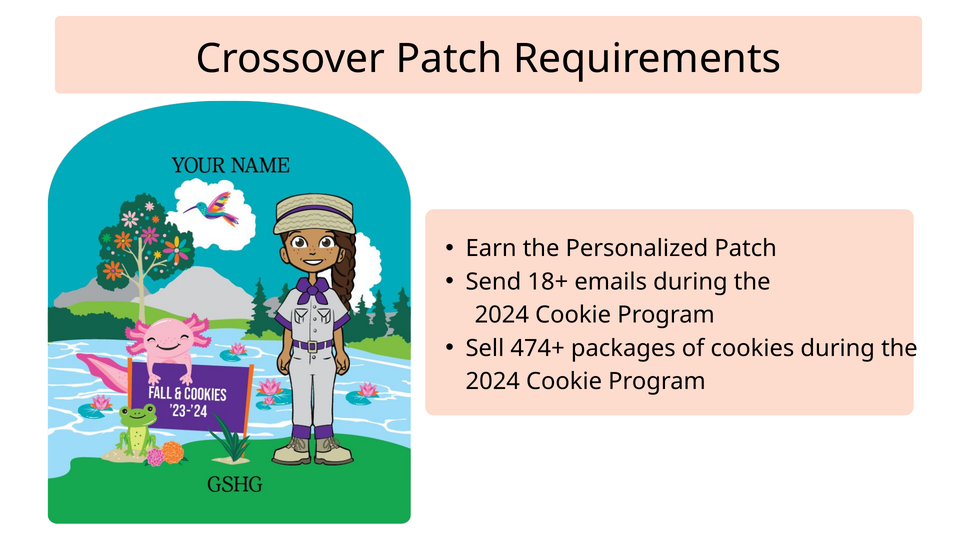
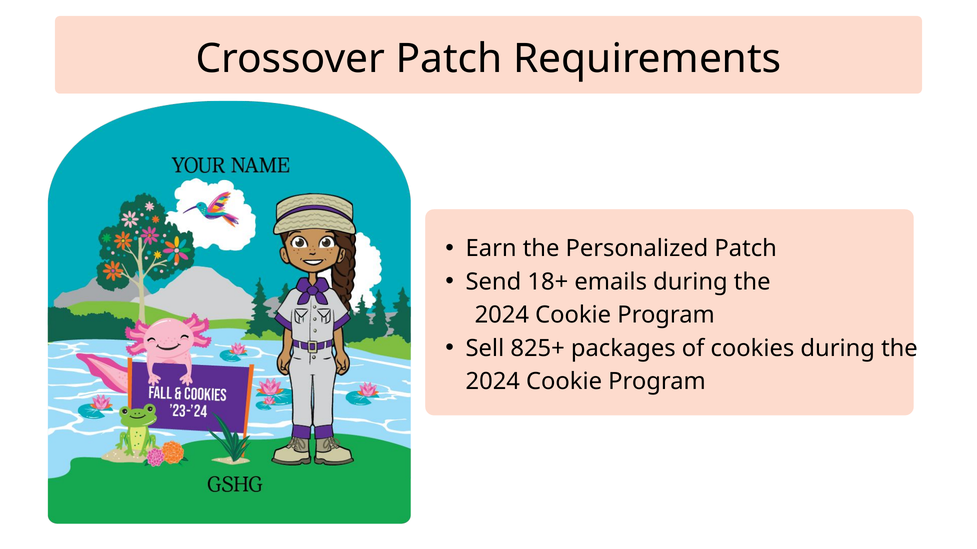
474+: 474+ -> 825+
